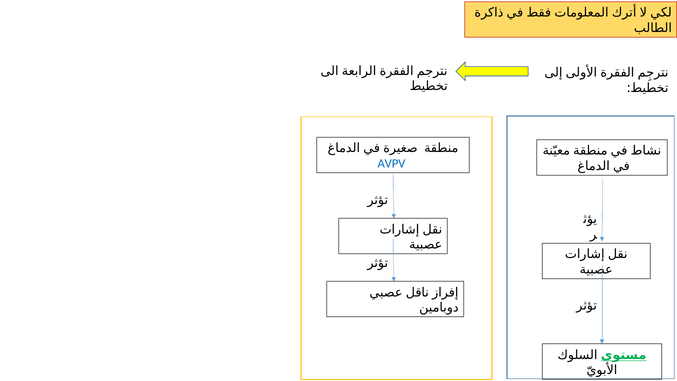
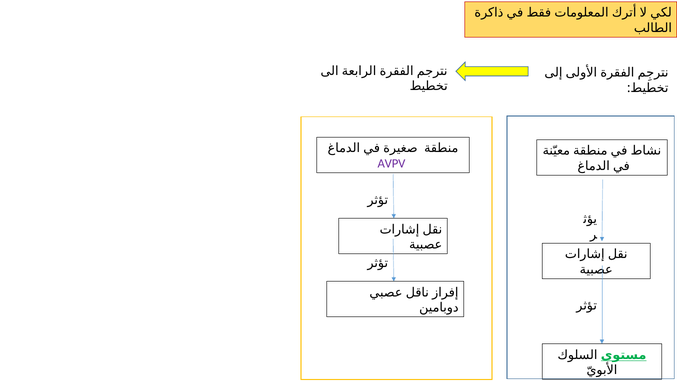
AVPV colour: blue -> purple
